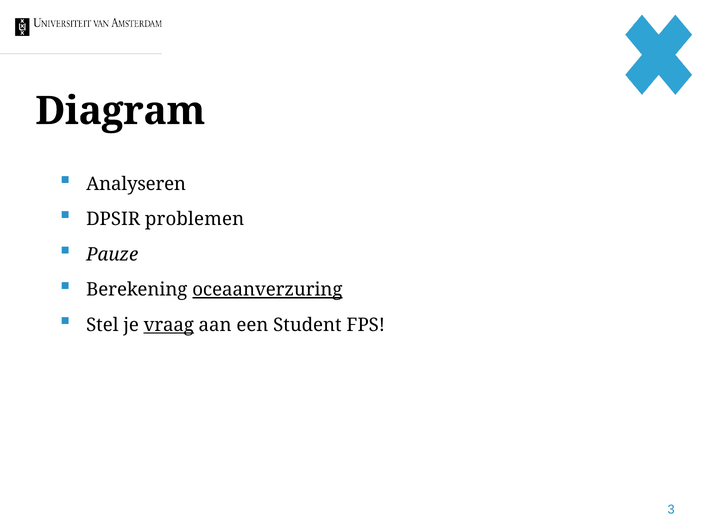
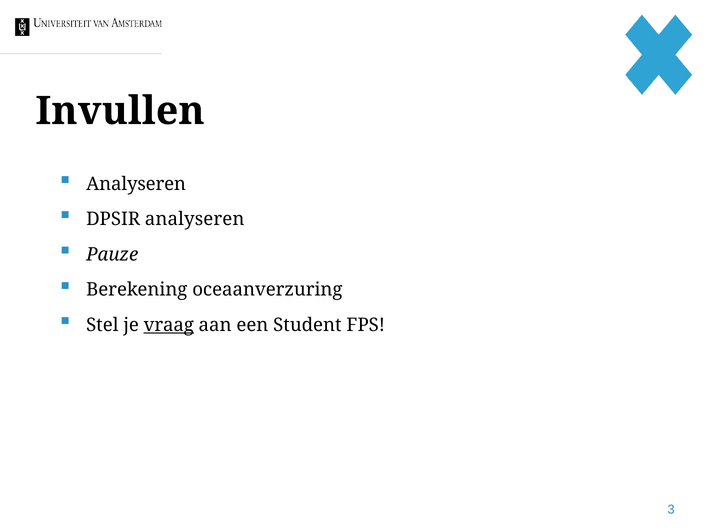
Diagram: Diagram -> Invullen
DPSIR problemen: problemen -> analyseren
oceaanverzuring underline: present -> none
